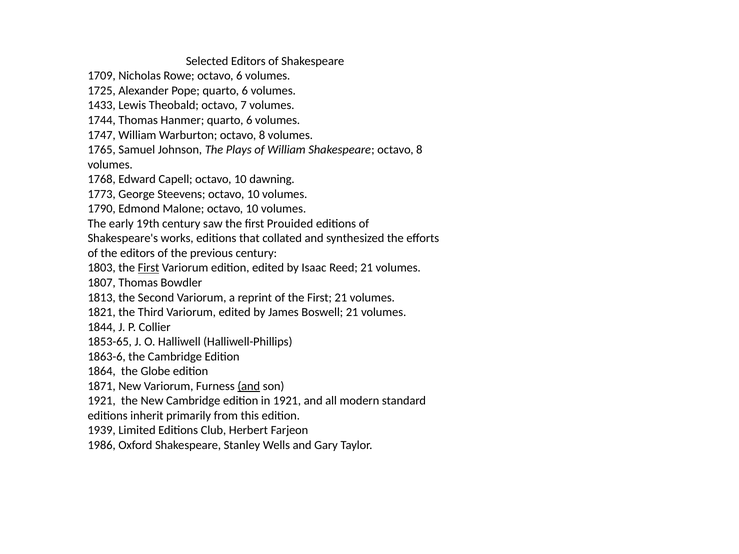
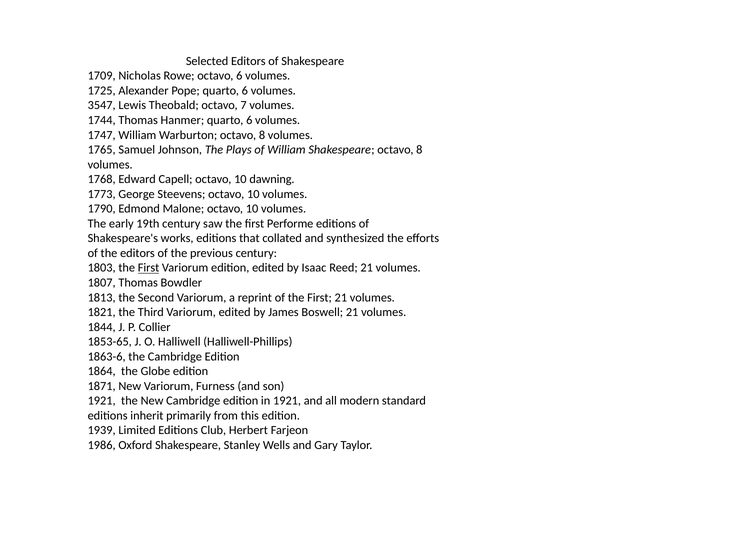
1433: 1433 -> 3547
Prouided: Prouided -> Performe
and at (249, 386) underline: present -> none
